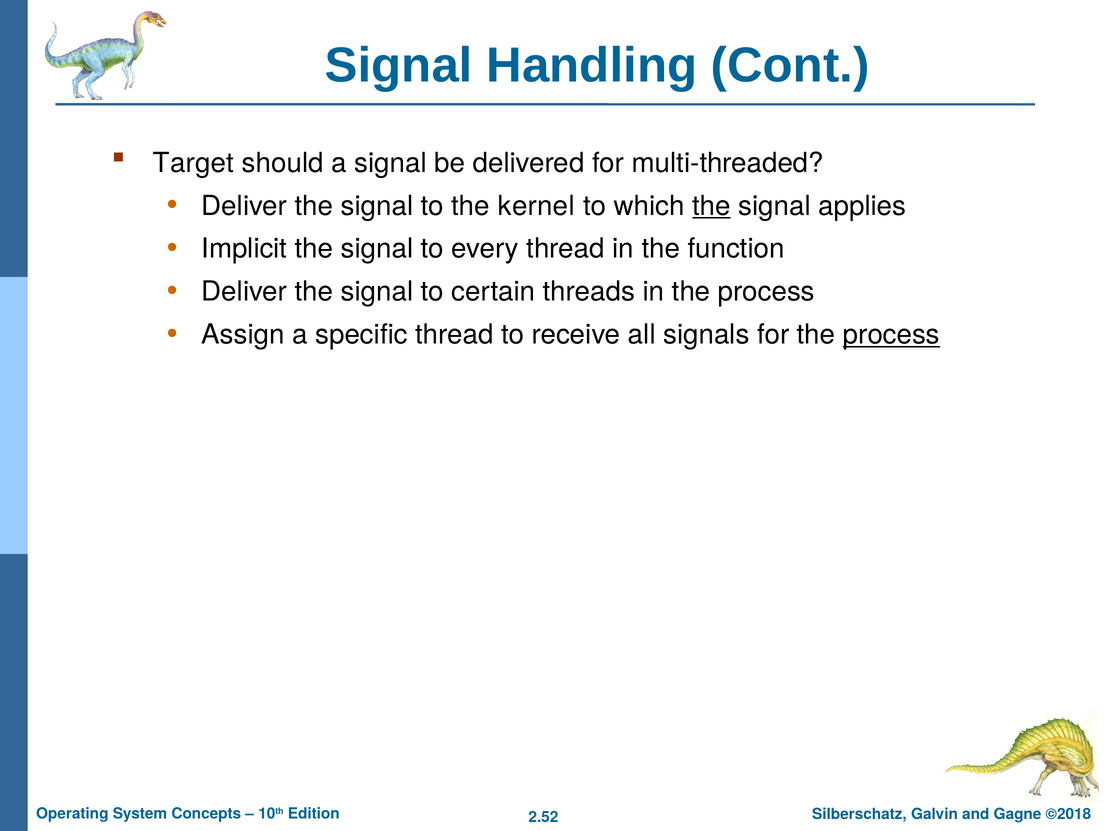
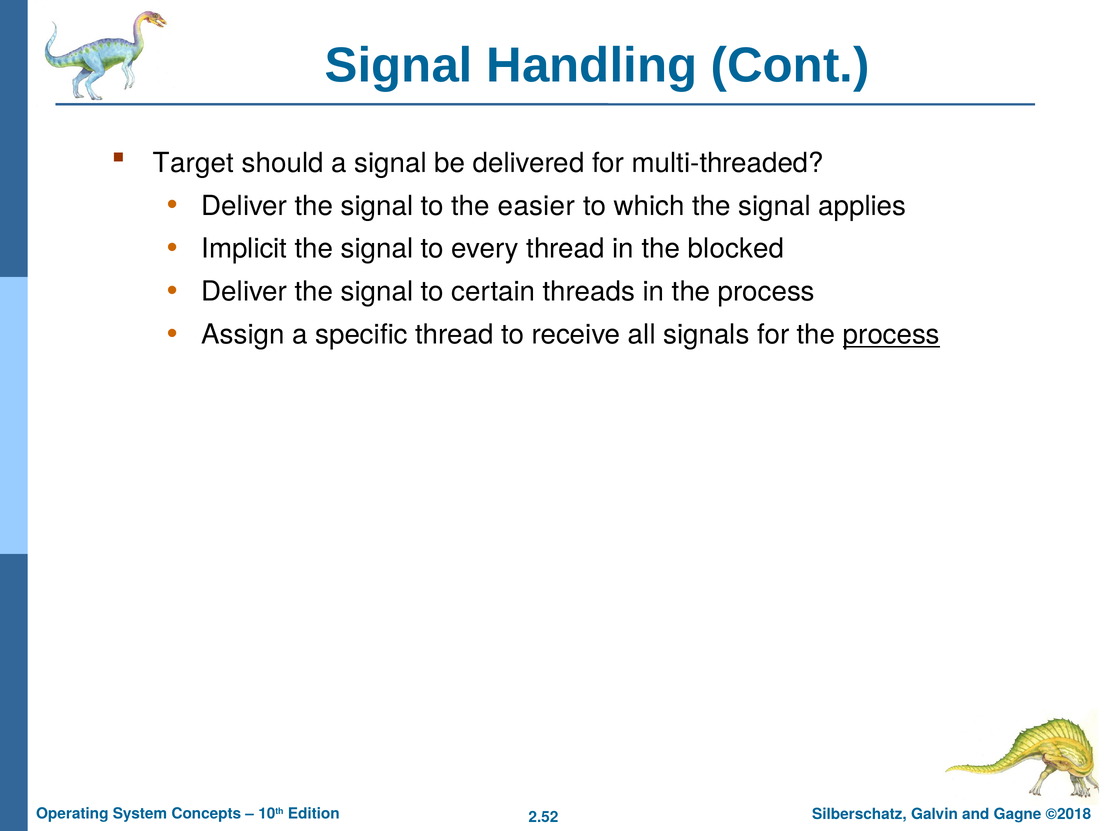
kernel: kernel -> easier
the at (712, 206) underline: present -> none
function: function -> blocked
